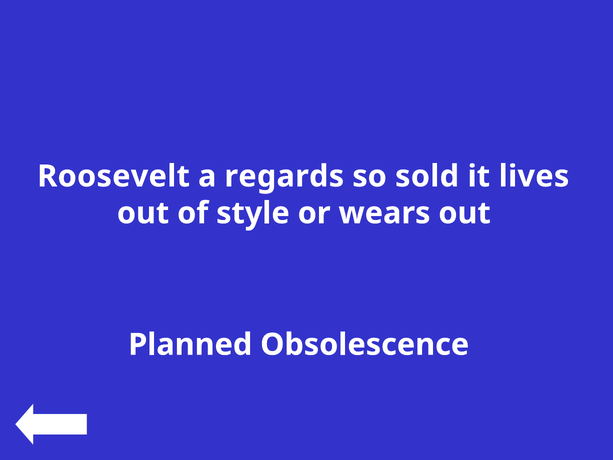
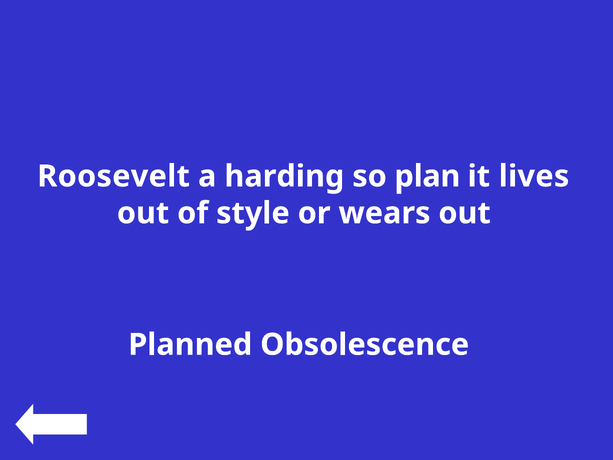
regards: regards -> harding
sold: sold -> plan
